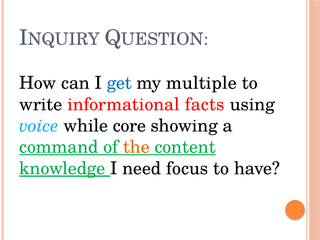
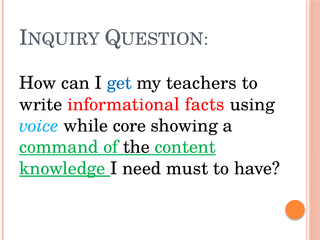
multiple: multiple -> teachers
the colour: orange -> black
focus: focus -> must
